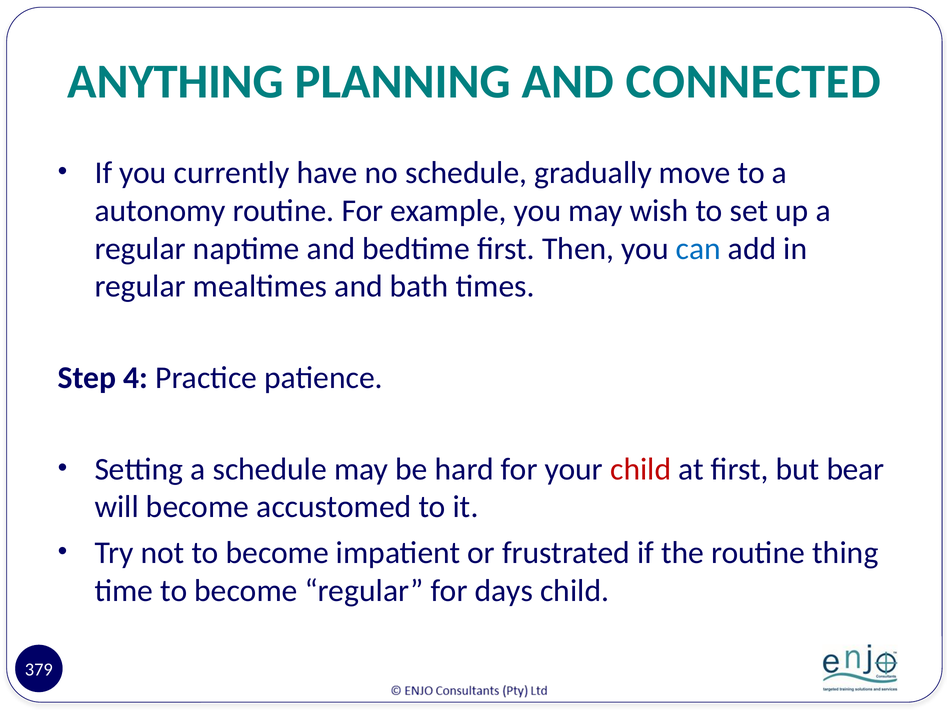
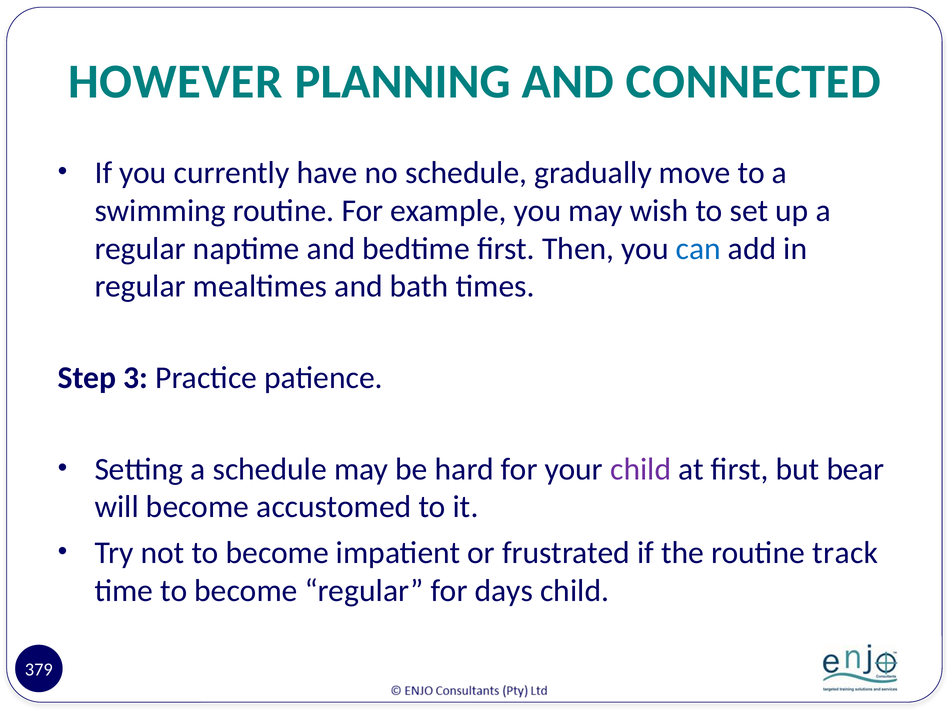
ANYTHING: ANYTHING -> HOWEVER
autonomy: autonomy -> swimming
4: 4 -> 3
child at (641, 469) colour: red -> purple
thing: thing -> track
